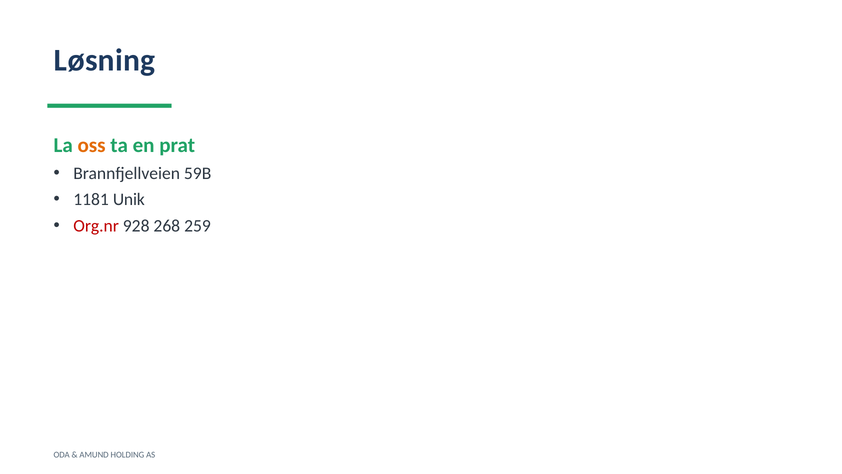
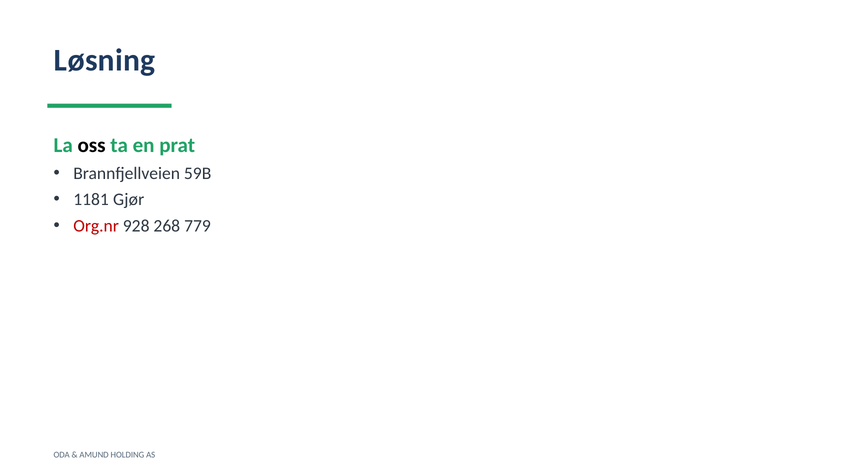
oss colour: orange -> black
Unik: Unik -> Gjør
259: 259 -> 779
